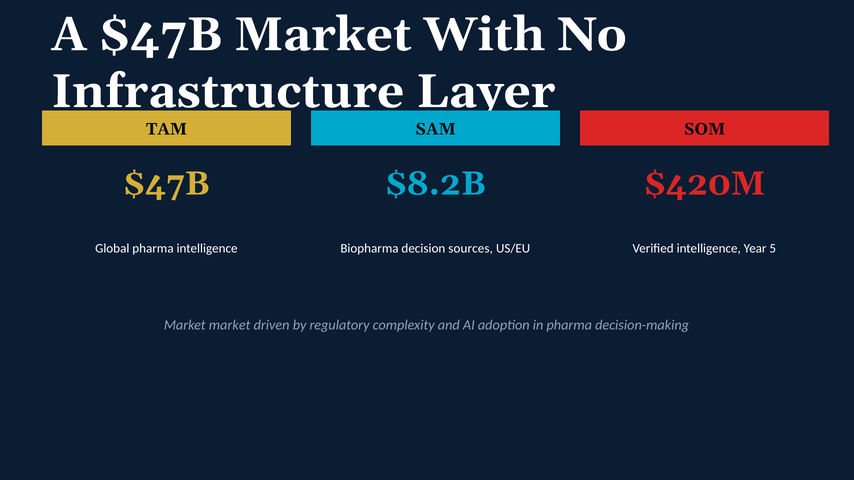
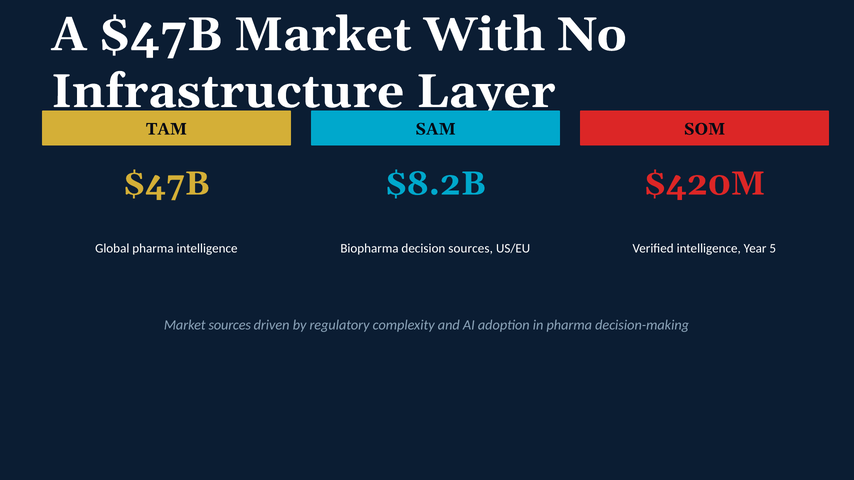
Market market: market -> sources
